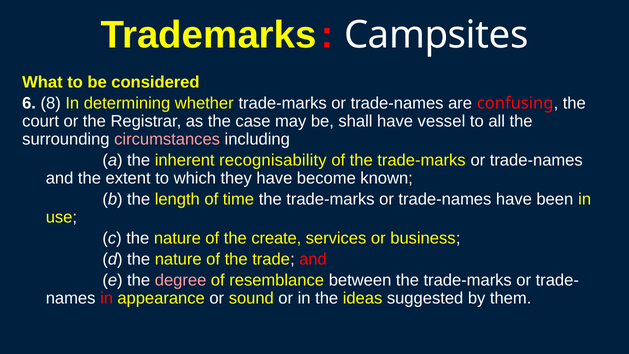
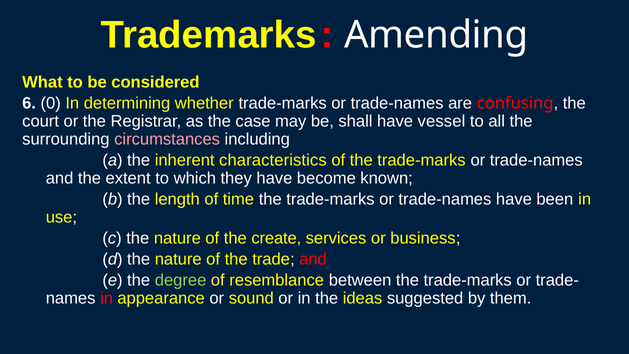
Campsites: Campsites -> Amending
8: 8 -> 0
recognisability: recognisability -> characteristics
degree colour: pink -> light green
